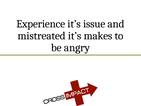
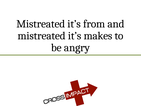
Experience at (41, 24): Experience -> Mistreated
issue: issue -> from
